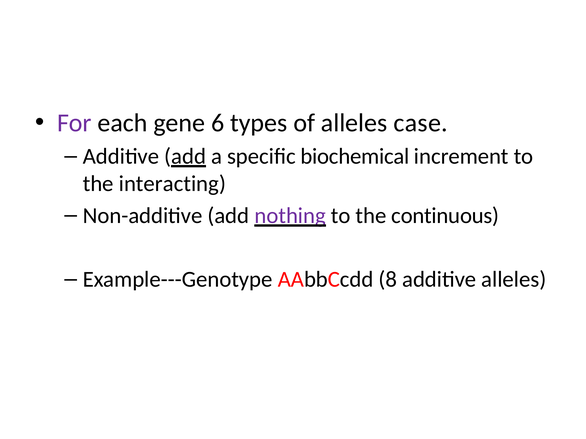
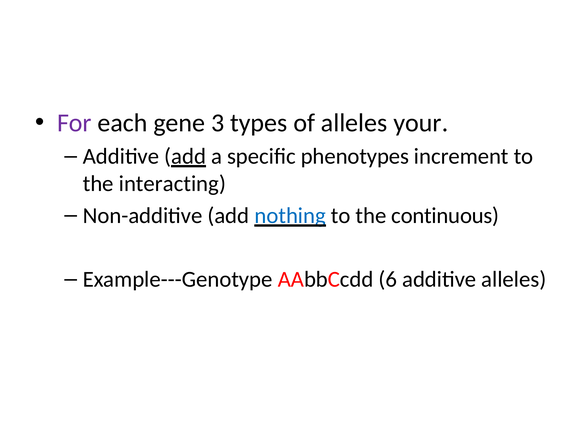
6: 6 -> 3
case: case -> your
biochemical: biochemical -> phenotypes
nothing colour: purple -> blue
8: 8 -> 6
